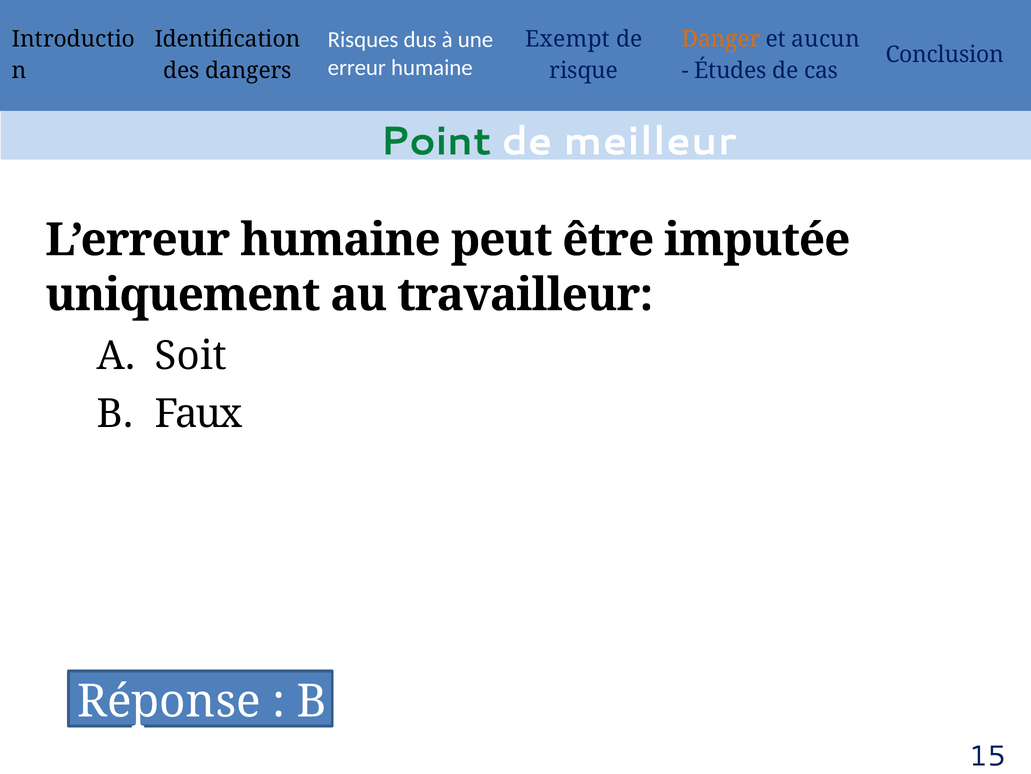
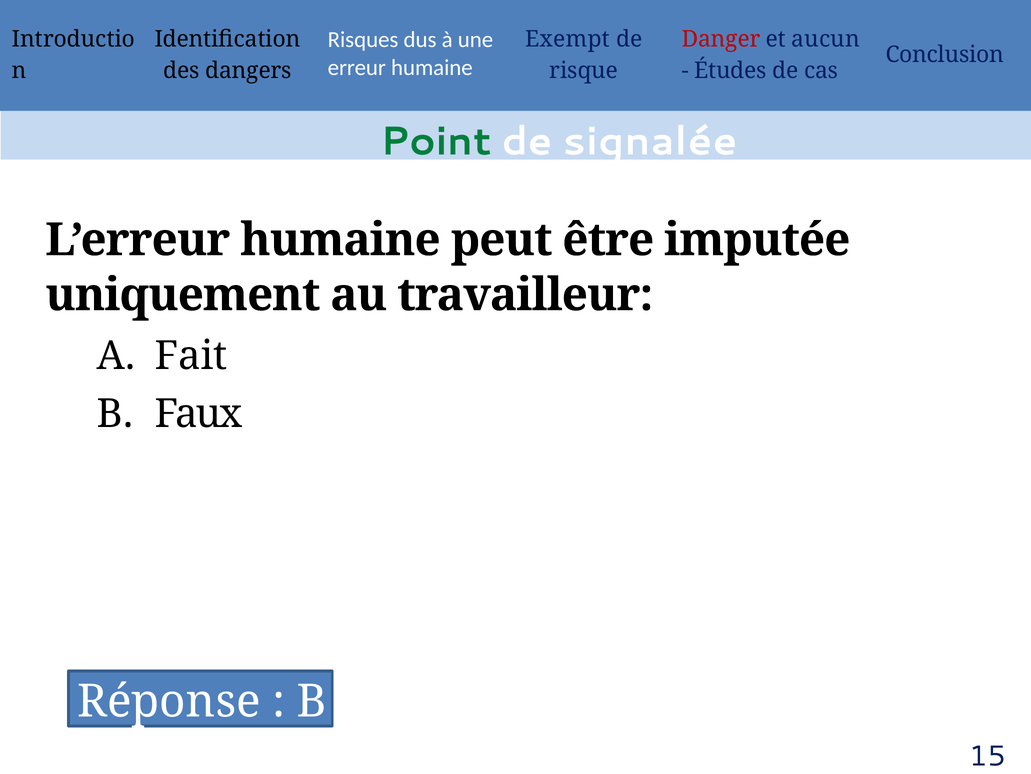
Danger colour: orange -> red
meilleur: meilleur -> signalée
Soit: Soit -> Fait
